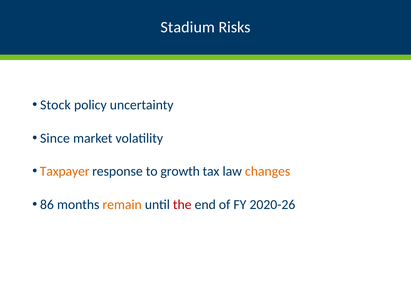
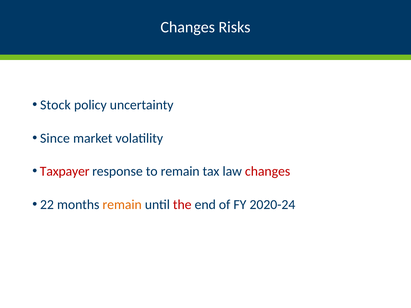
Stadium at (188, 27): Stadium -> Changes
Taxpayer colour: orange -> red
to growth: growth -> remain
changes at (268, 172) colour: orange -> red
86: 86 -> 22
2020-26: 2020-26 -> 2020-24
